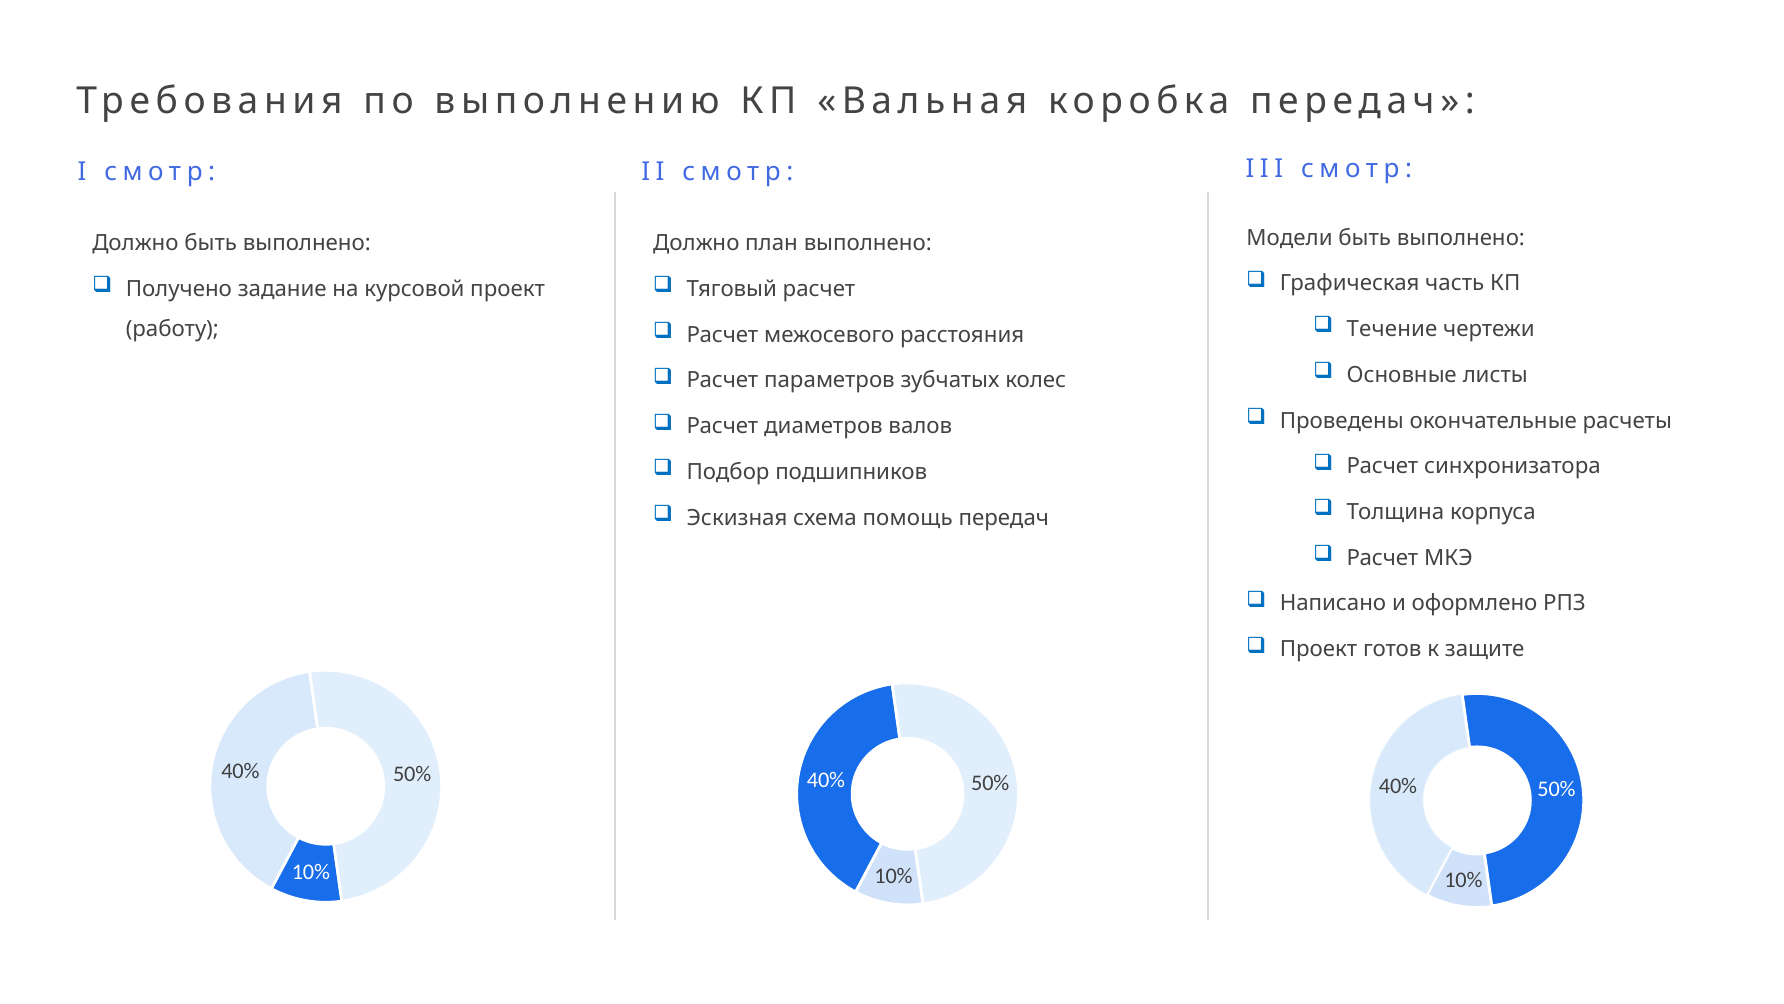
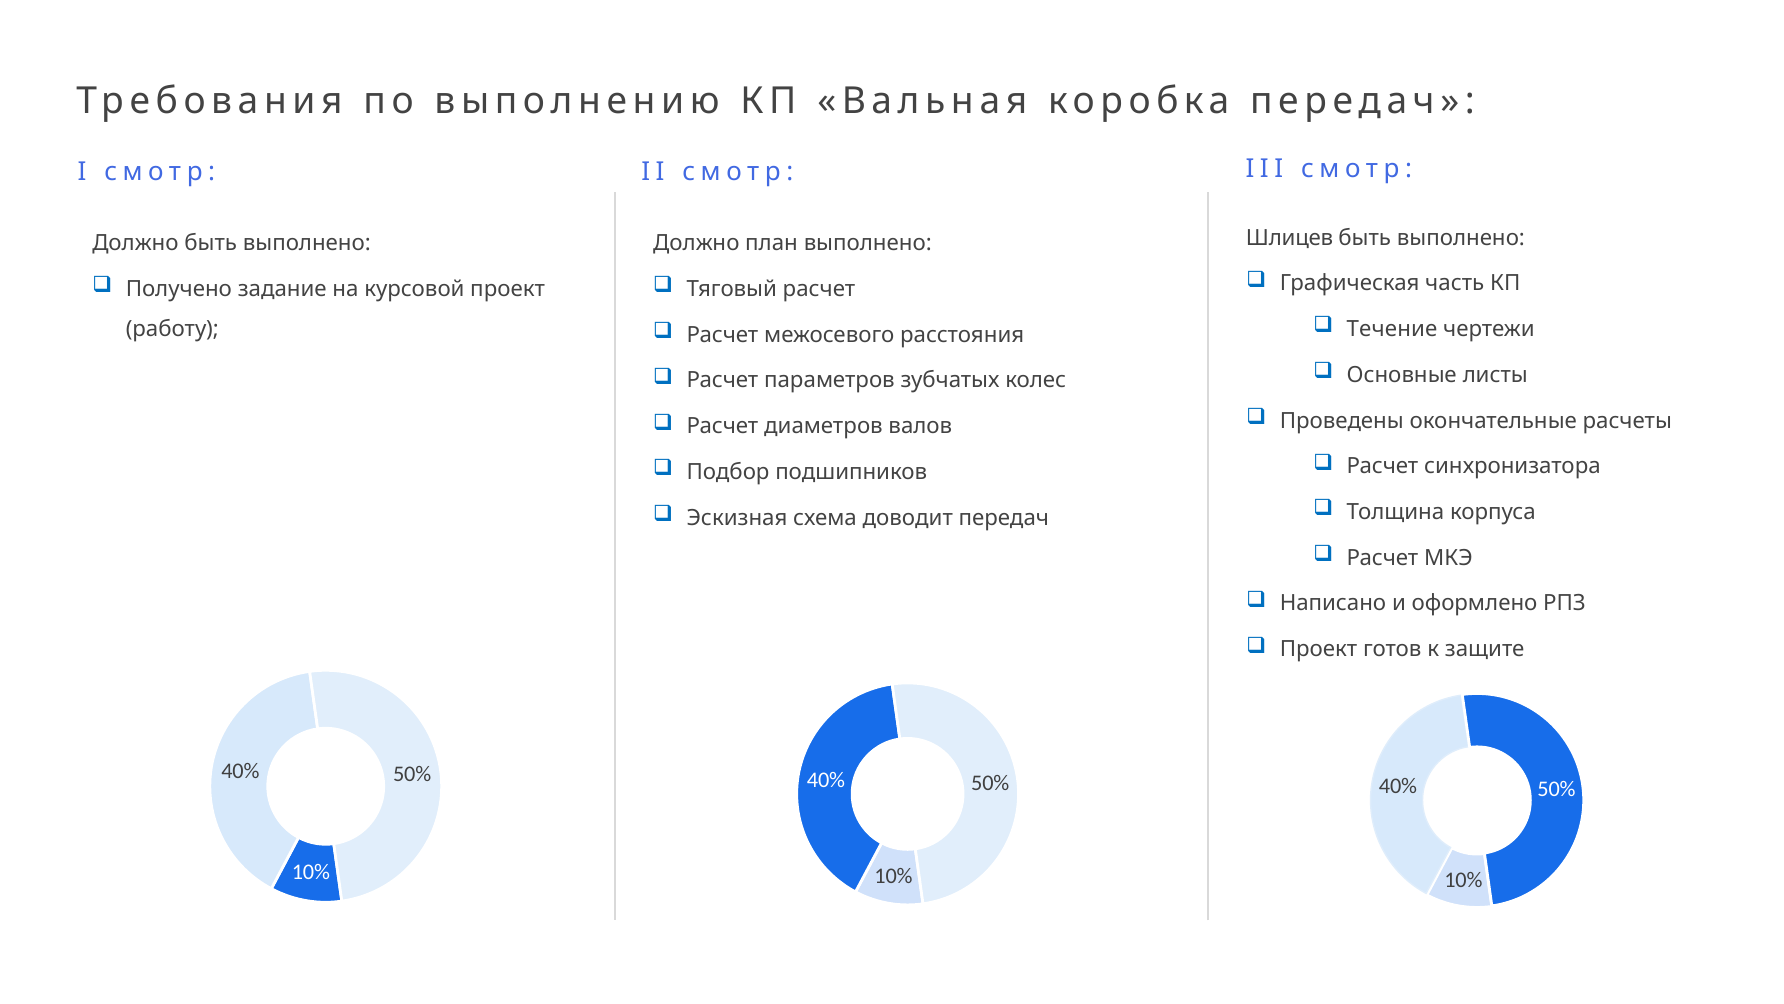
Модели: Модели -> Шлицев
помощь: помощь -> доводит
